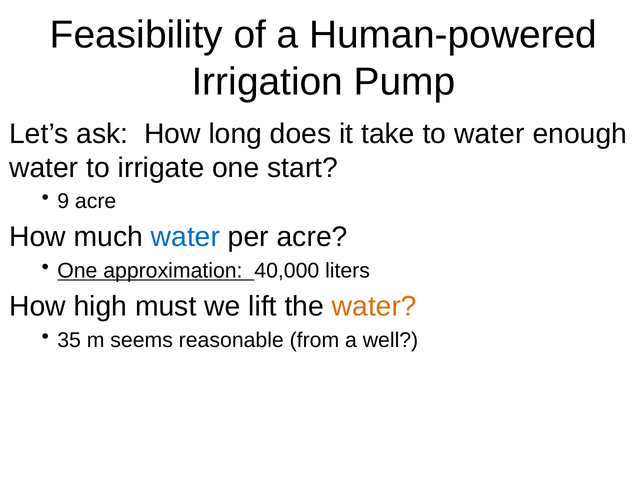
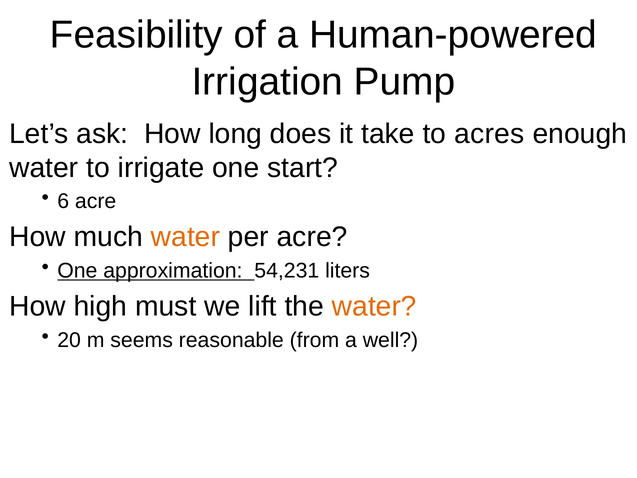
to water: water -> acres
9: 9 -> 6
water at (185, 237) colour: blue -> orange
40,000: 40,000 -> 54,231
35: 35 -> 20
